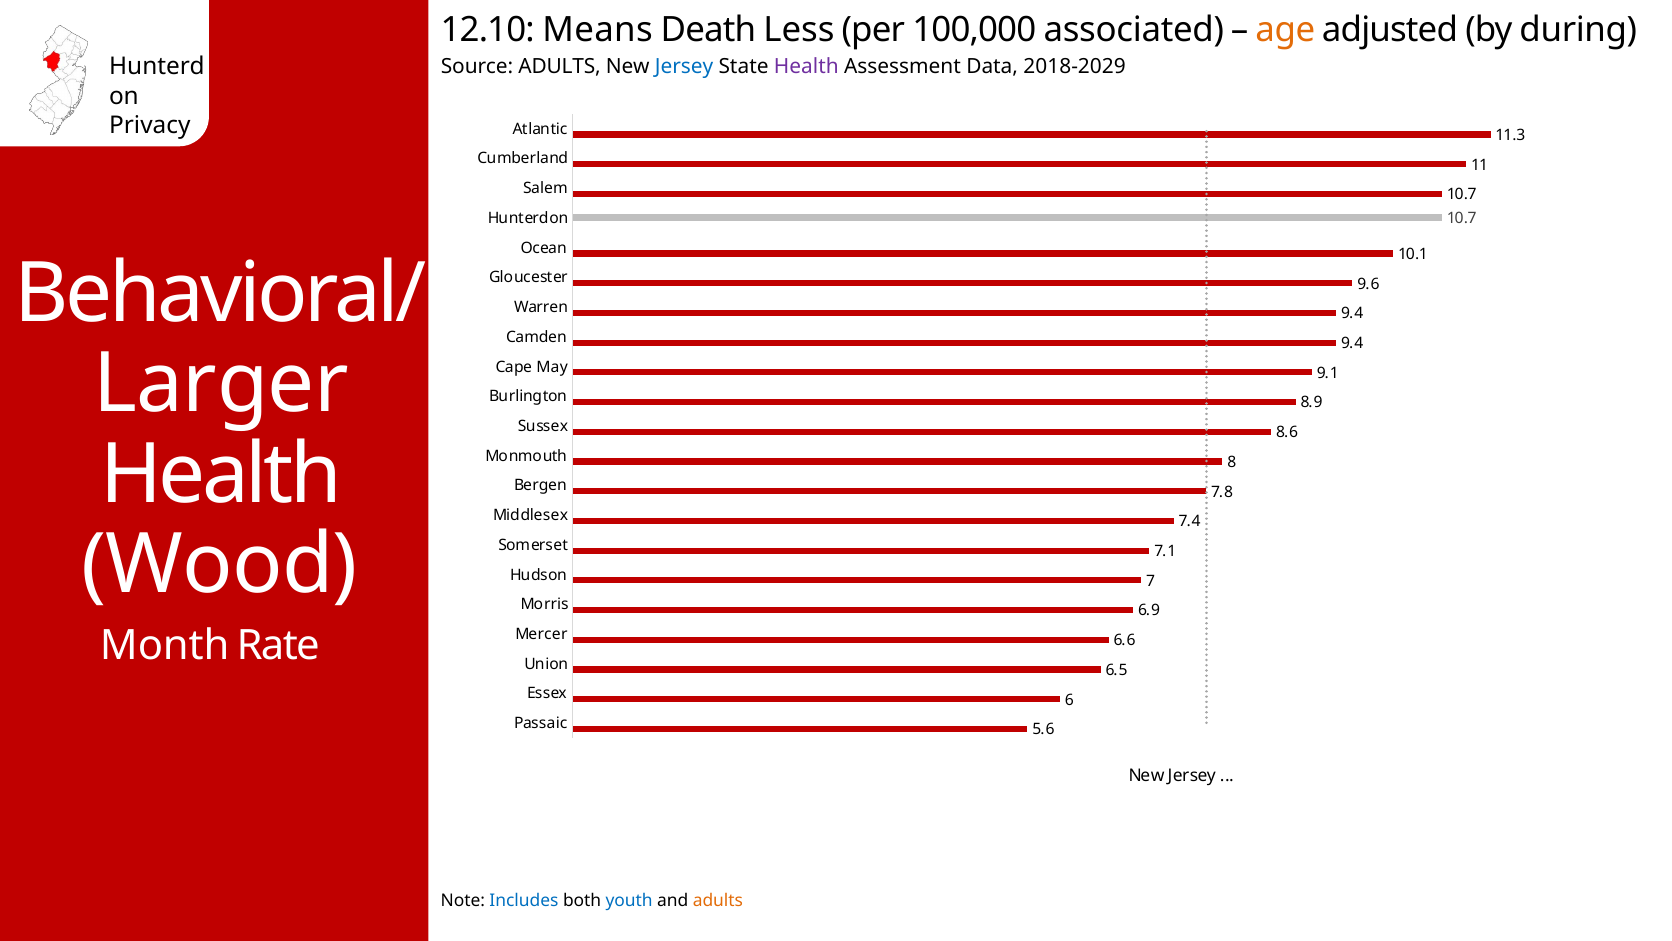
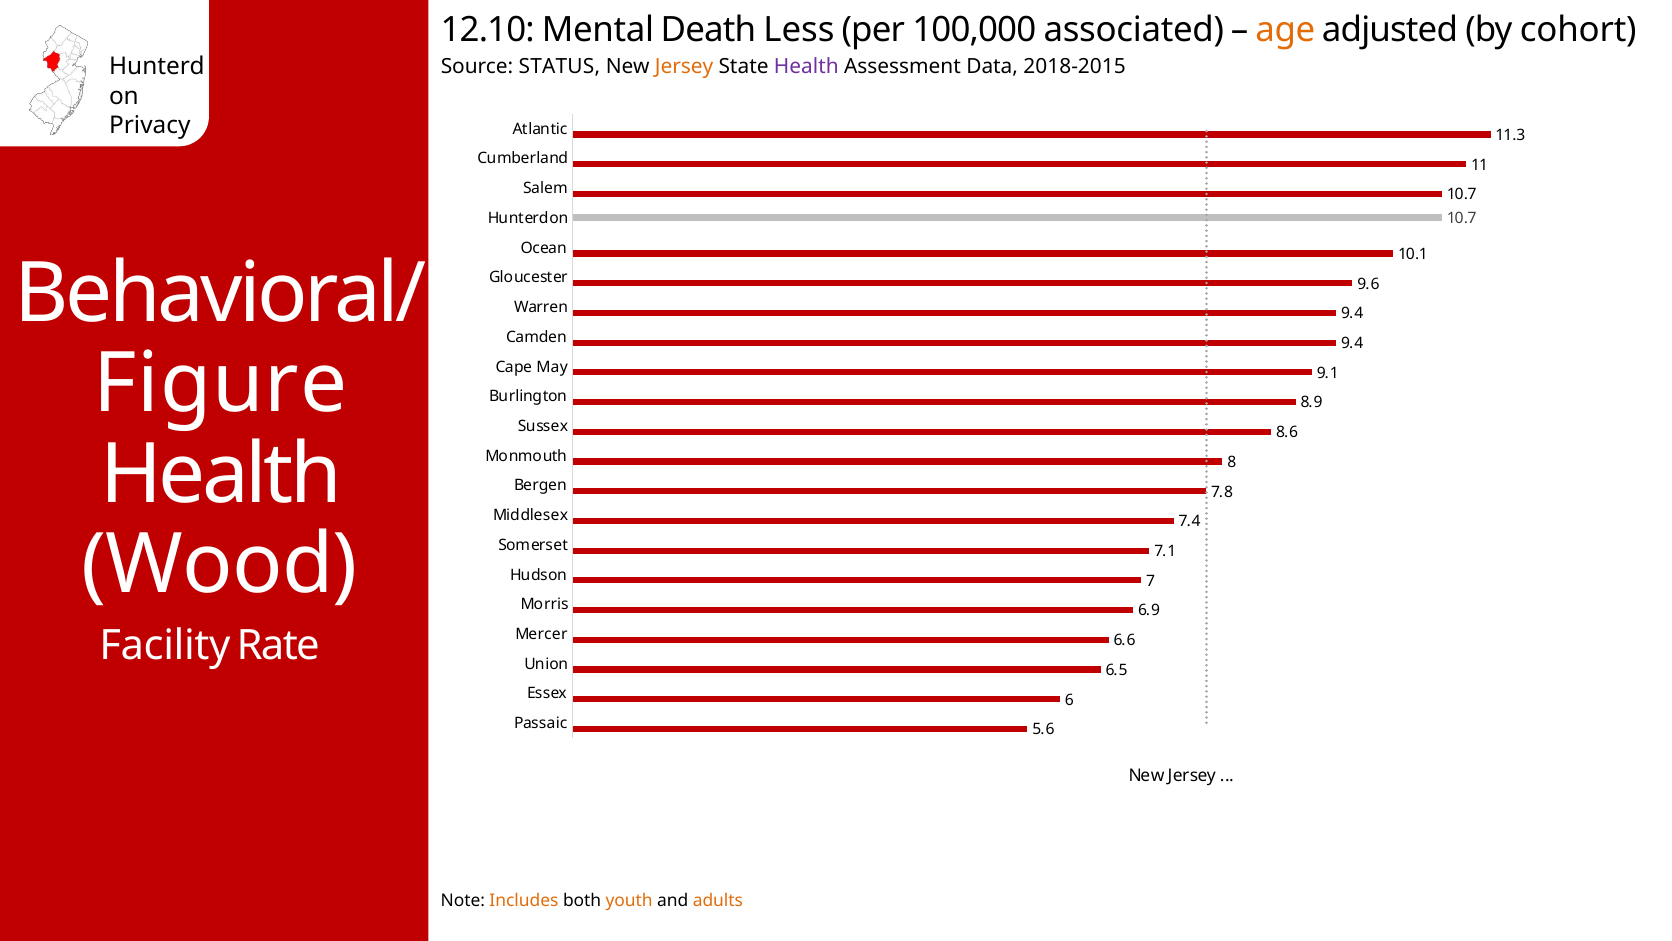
Means: Means -> Mental
during: during -> cohort
Source ADULTS: ADULTS -> STATUS
Jersey at (684, 67) colour: blue -> orange
2018-2029: 2018-2029 -> 2018-2015
Larger: Larger -> Figure
Month: Month -> Facility
Includes colour: blue -> orange
youth colour: blue -> orange
